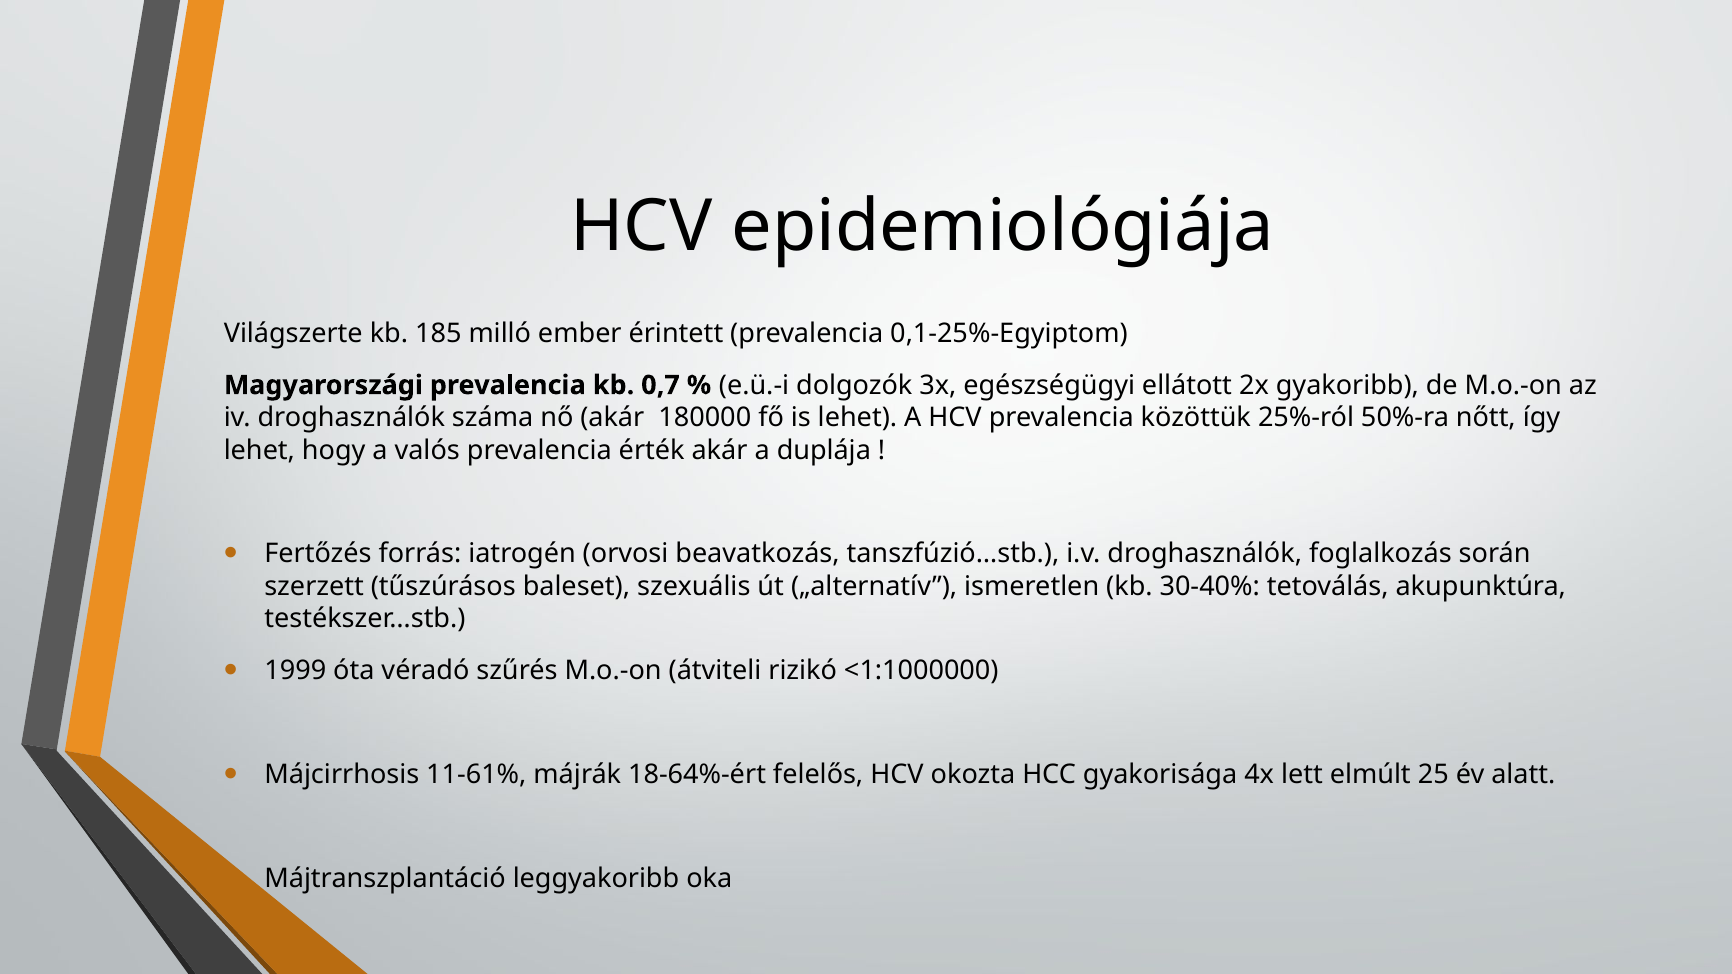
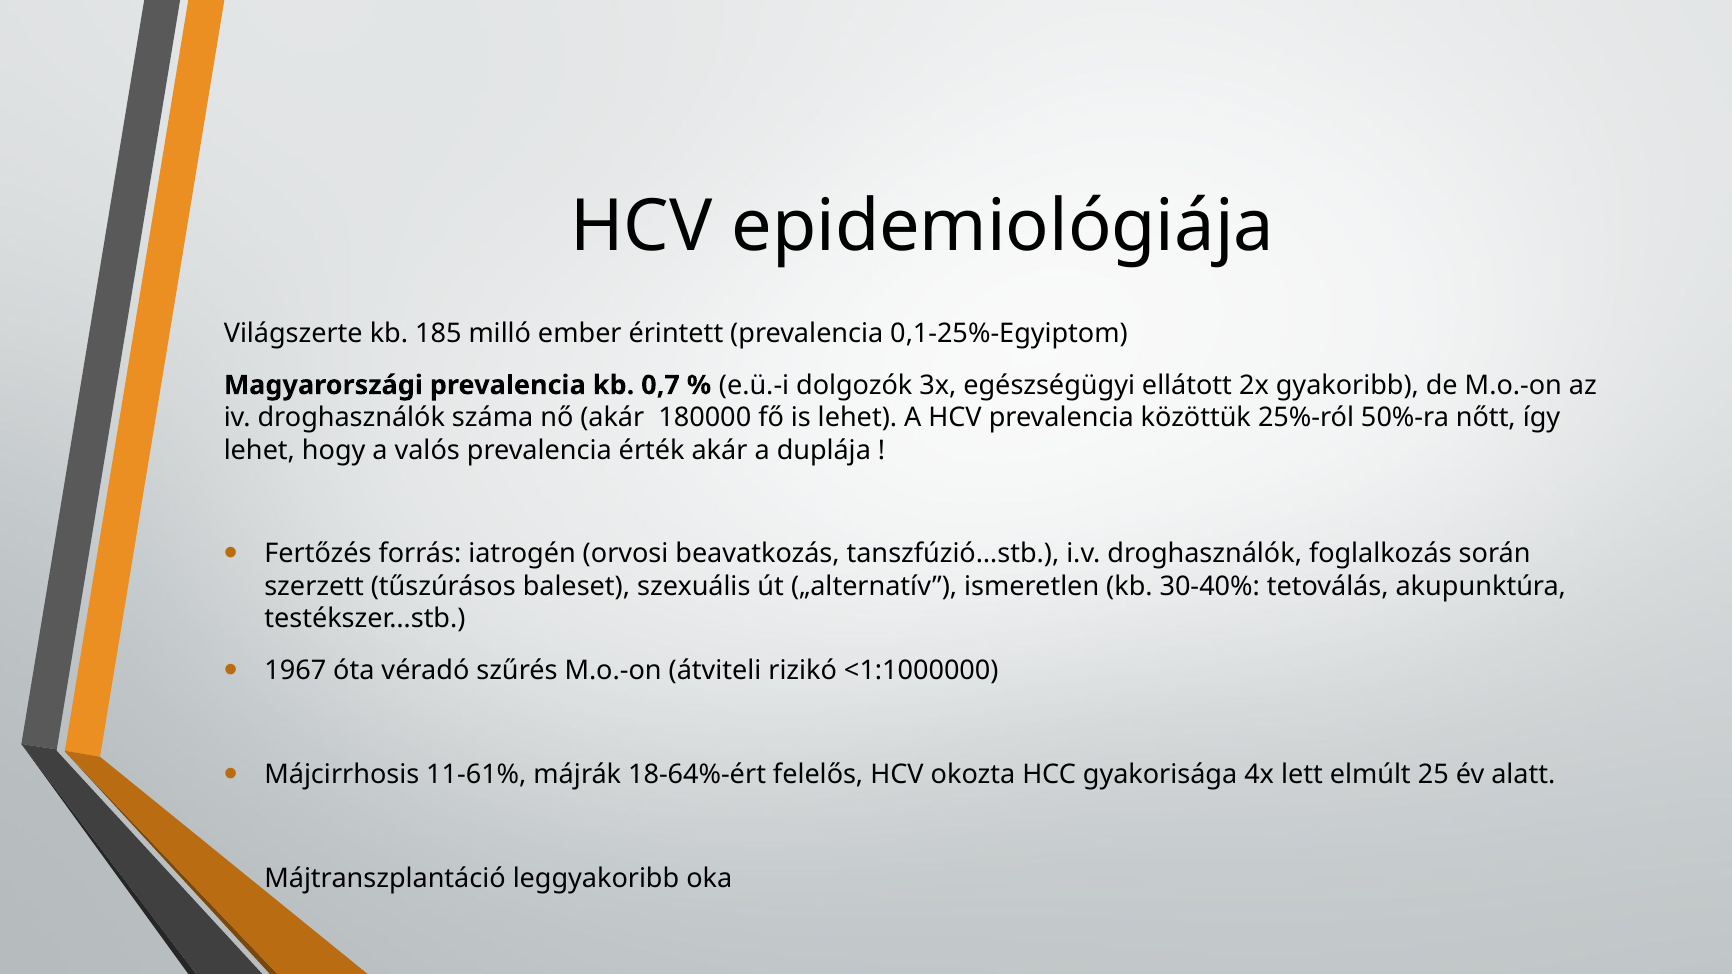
1999: 1999 -> 1967
